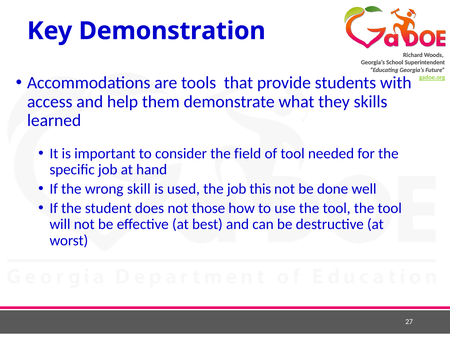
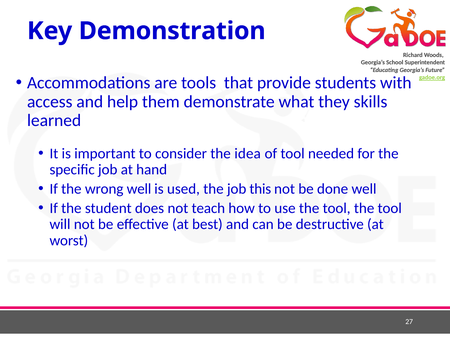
field: field -> idea
wrong skill: skill -> well
those: those -> teach
